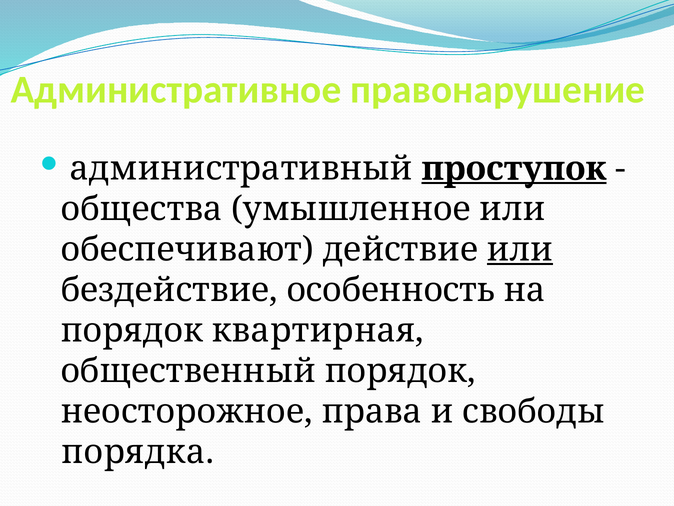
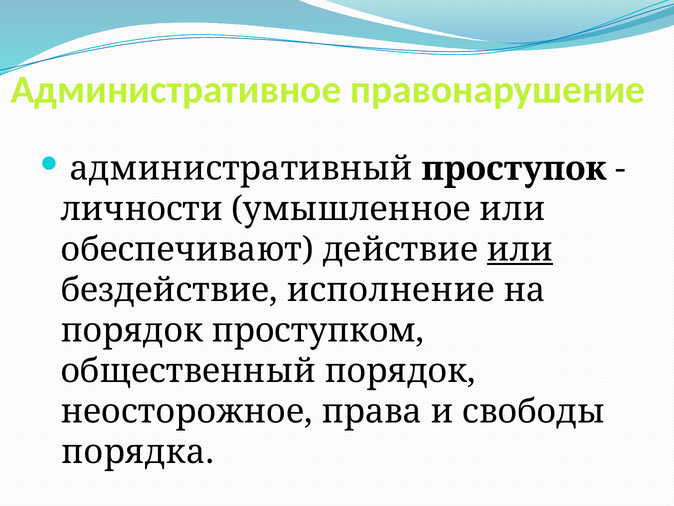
проступок underline: present -> none
общества: общества -> личности
особенность: особенность -> исполнение
квартирная: квартирная -> проступком
